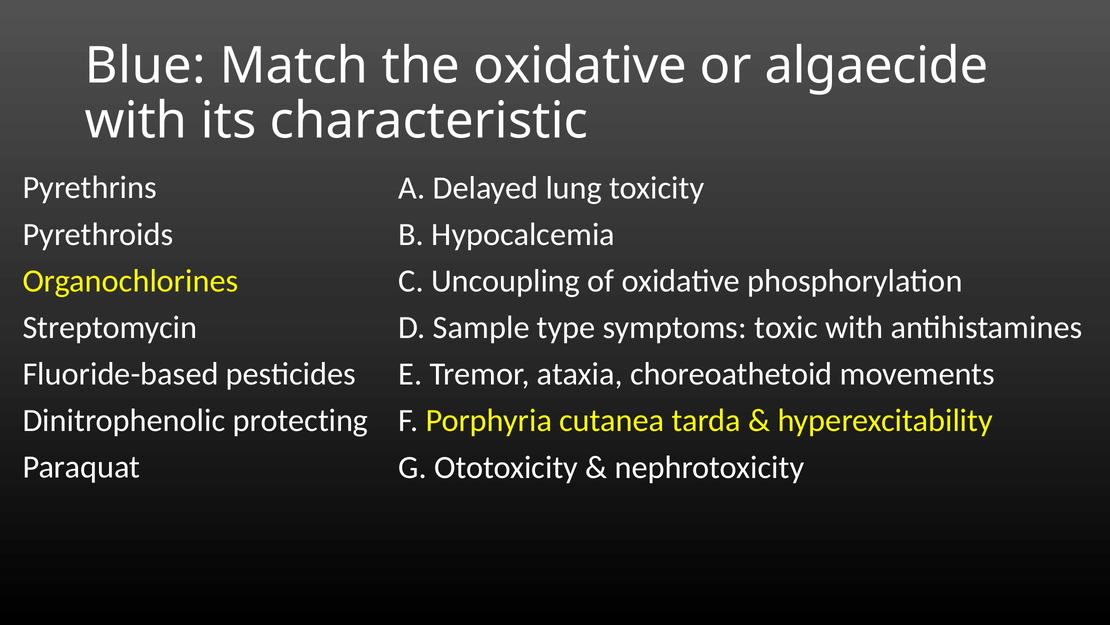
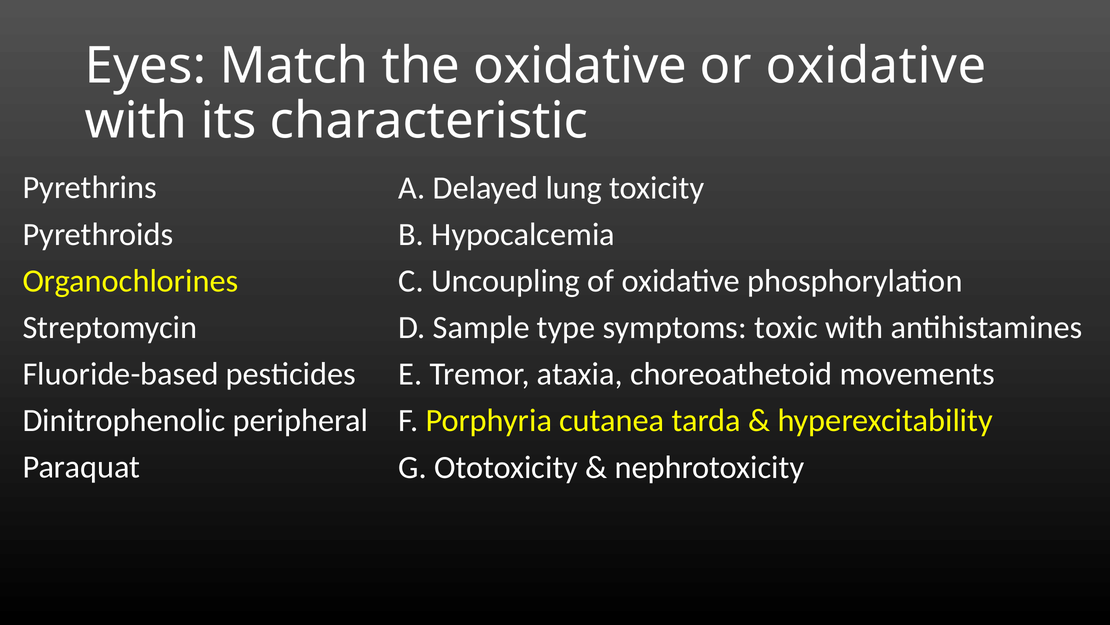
Blue: Blue -> Eyes
or algaecide: algaecide -> oxidative
protecting: protecting -> peripheral
